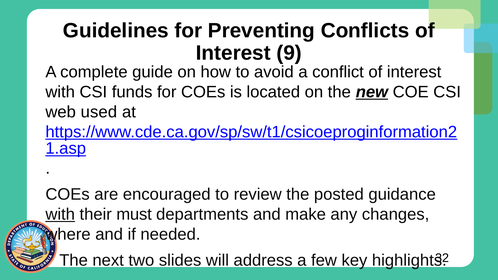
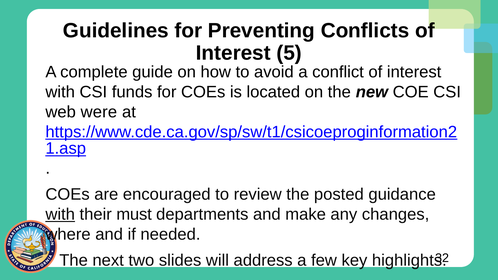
9: 9 -> 5
new underline: present -> none
used: used -> were
